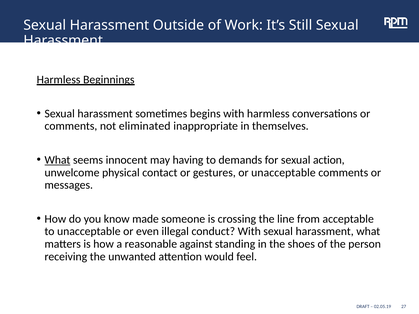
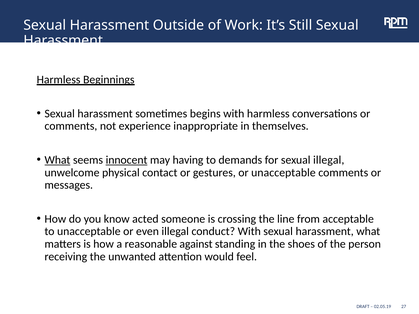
eliminated: eliminated -> experience
innocent underline: none -> present
sexual action: action -> illegal
made: made -> acted
